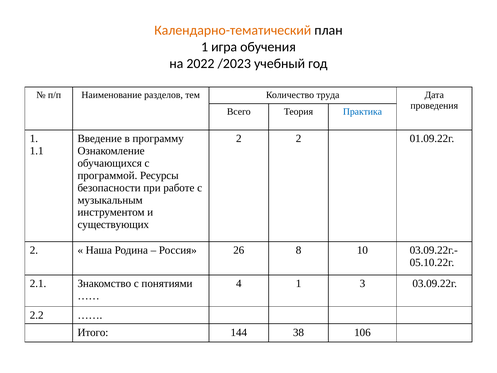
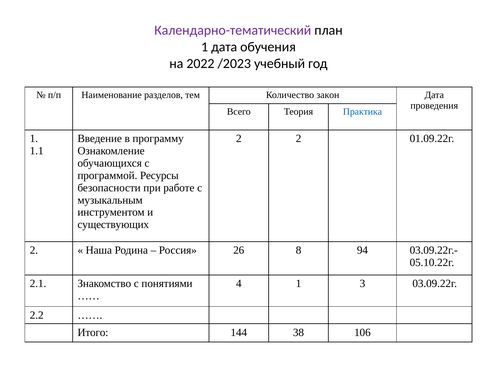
Календарно-тематический colour: orange -> purple
1 игра: игра -> дата
труда: труда -> закон
10: 10 -> 94
